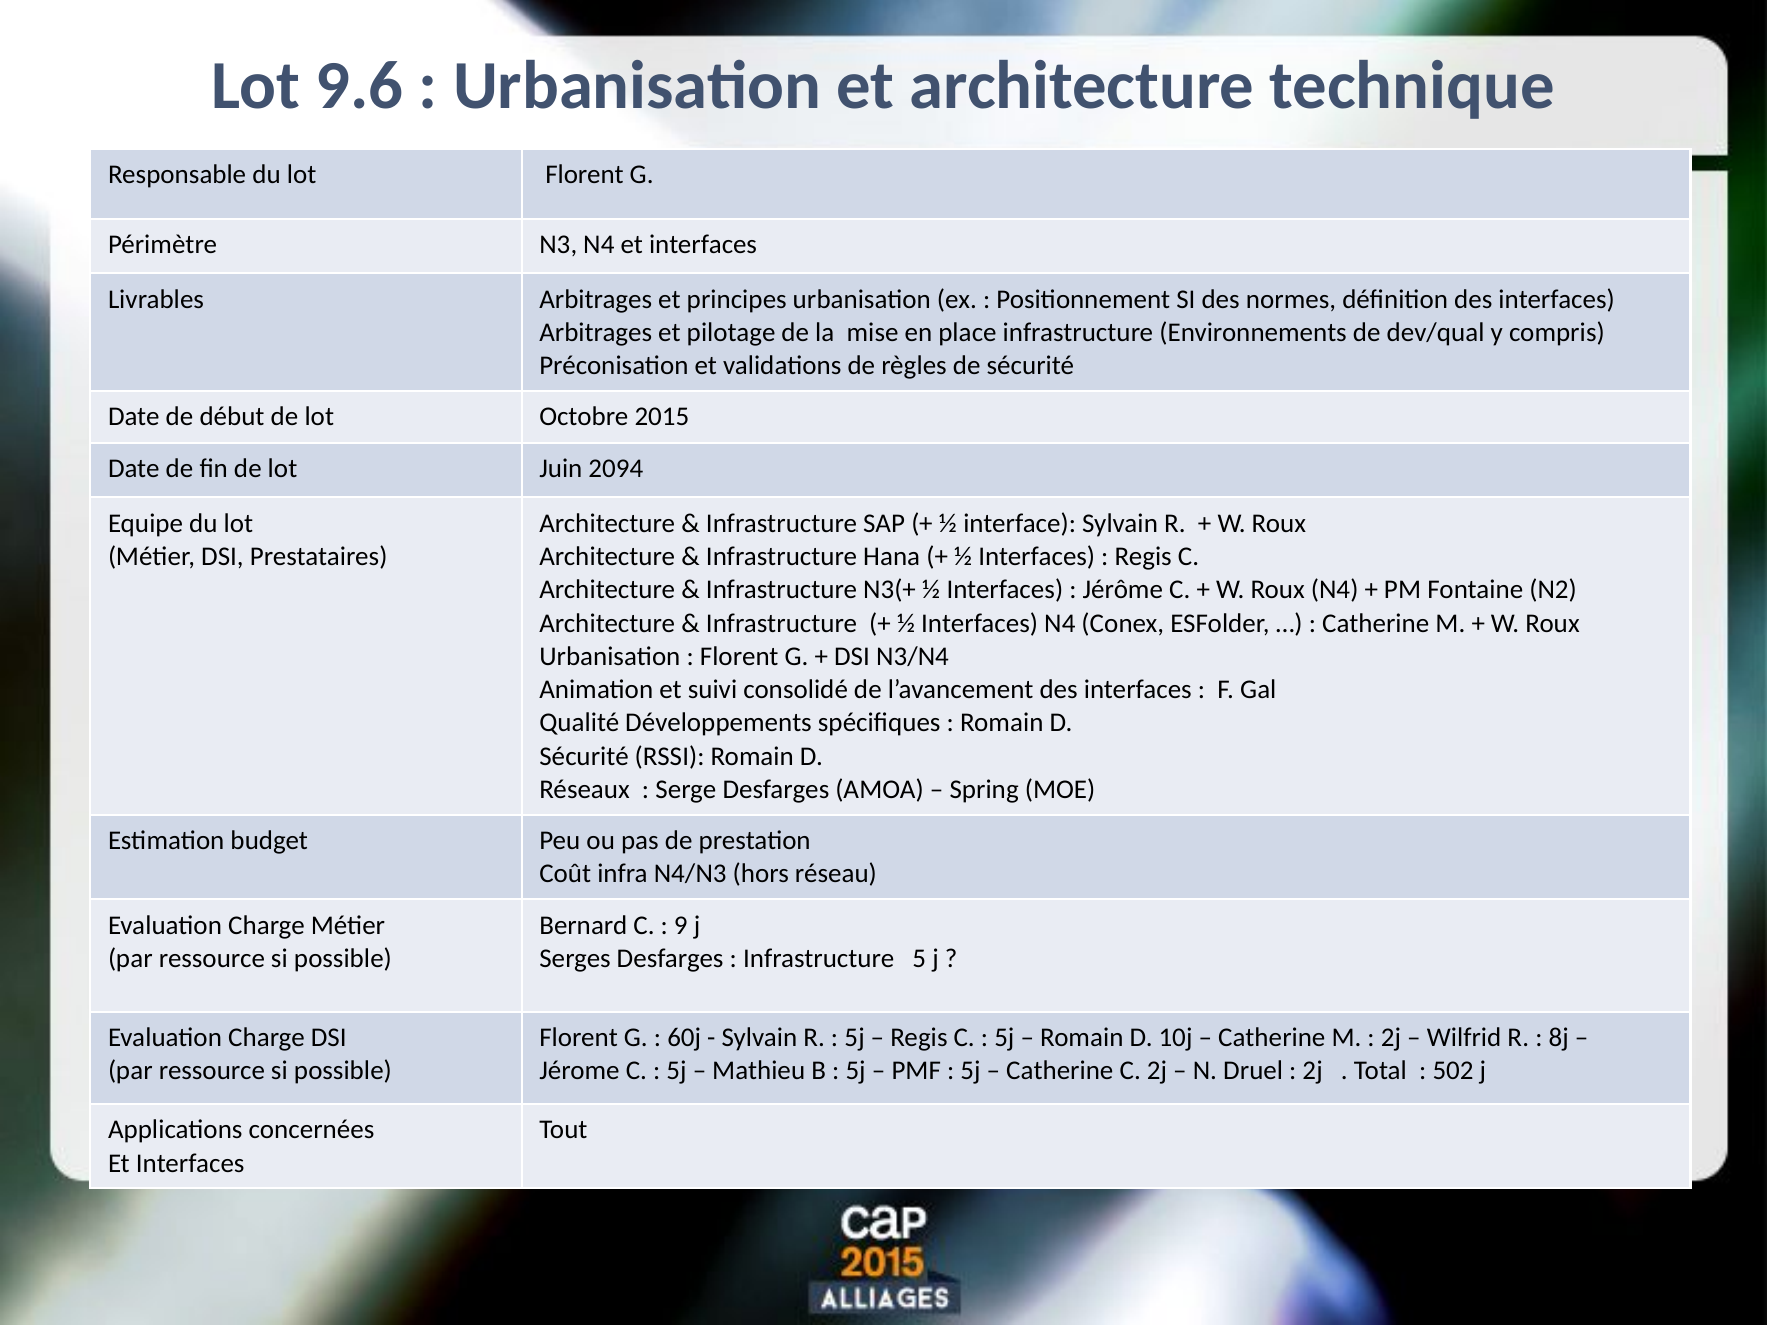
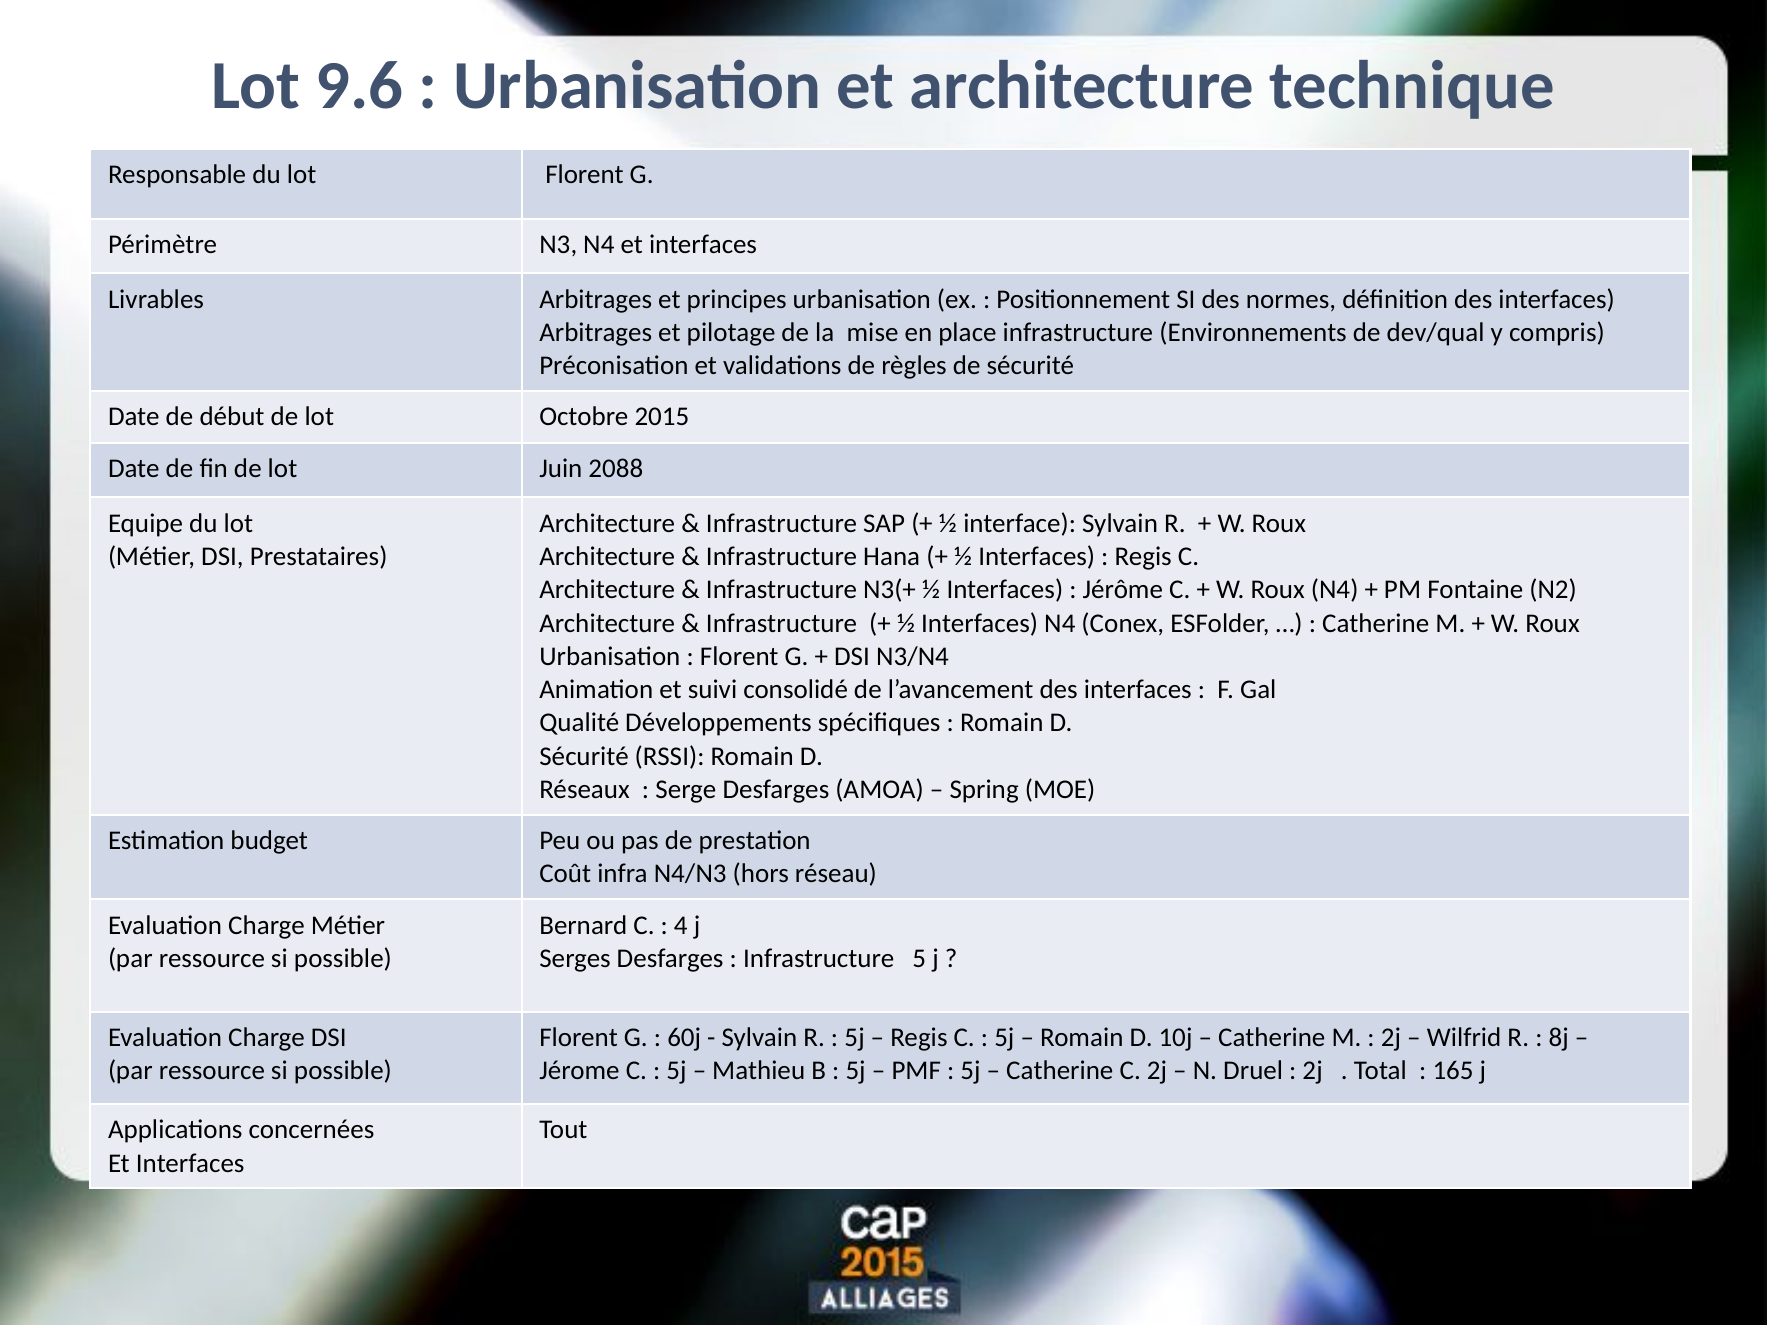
2094: 2094 -> 2088
9: 9 -> 4
502: 502 -> 165
